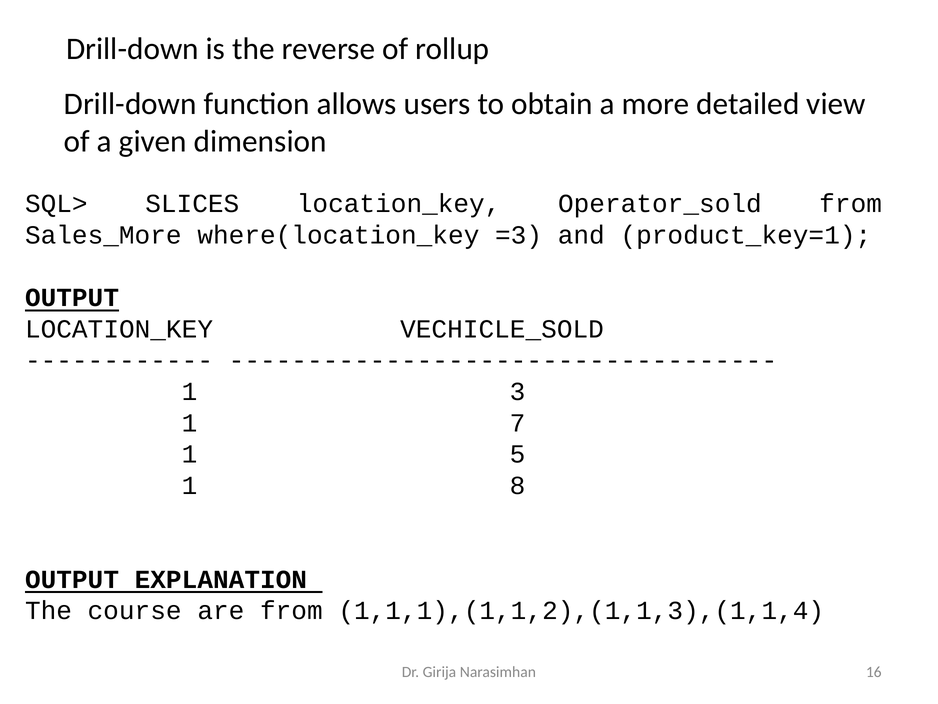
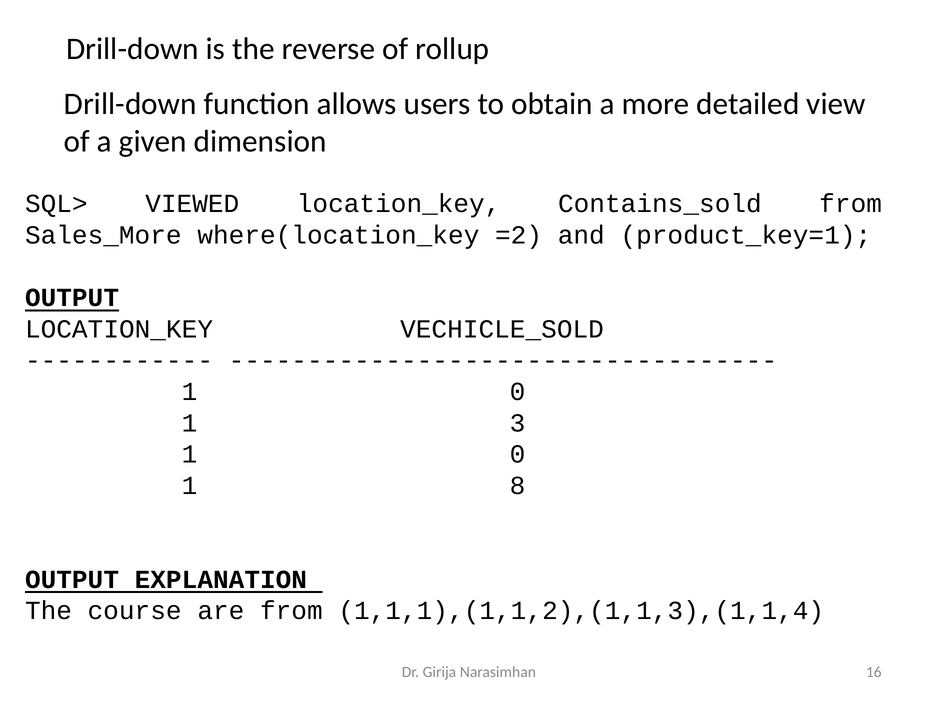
SLICES: SLICES -> VIEWED
Operator_sold: Operator_sold -> Contains_sold
=3: =3 -> =2
3 at (517, 391): 3 -> 0
7: 7 -> 3
5 at (517, 454): 5 -> 0
